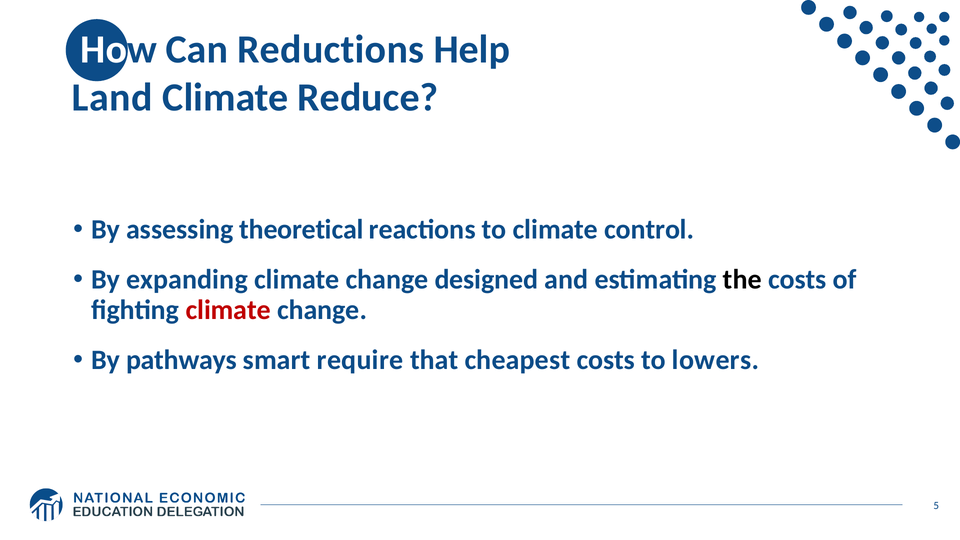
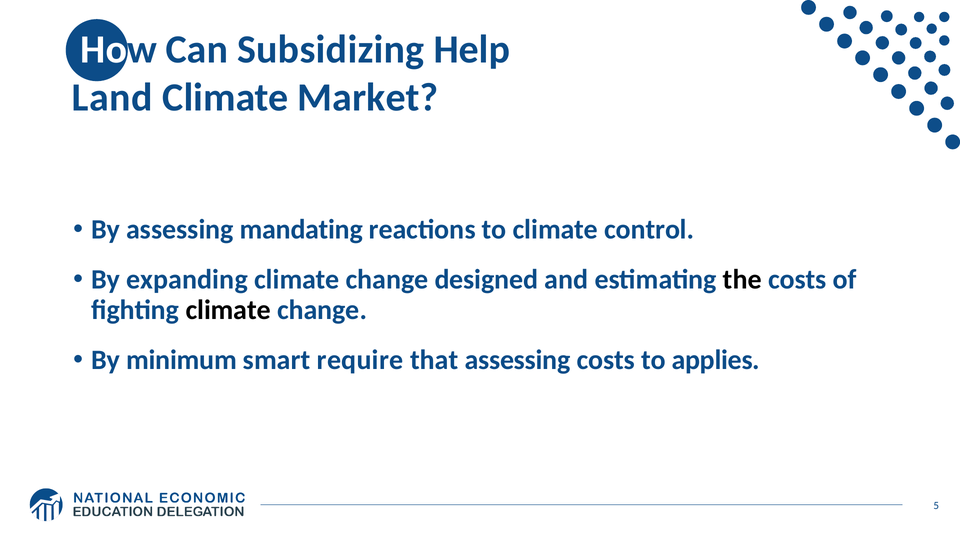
Reductions: Reductions -> Subsidizing
Reduce: Reduce -> Market
theoretical: theoretical -> mandating
climate at (228, 310) colour: red -> black
pathways: pathways -> minimum
that cheapest: cheapest -> assessing
lowers: lowers -> applies
